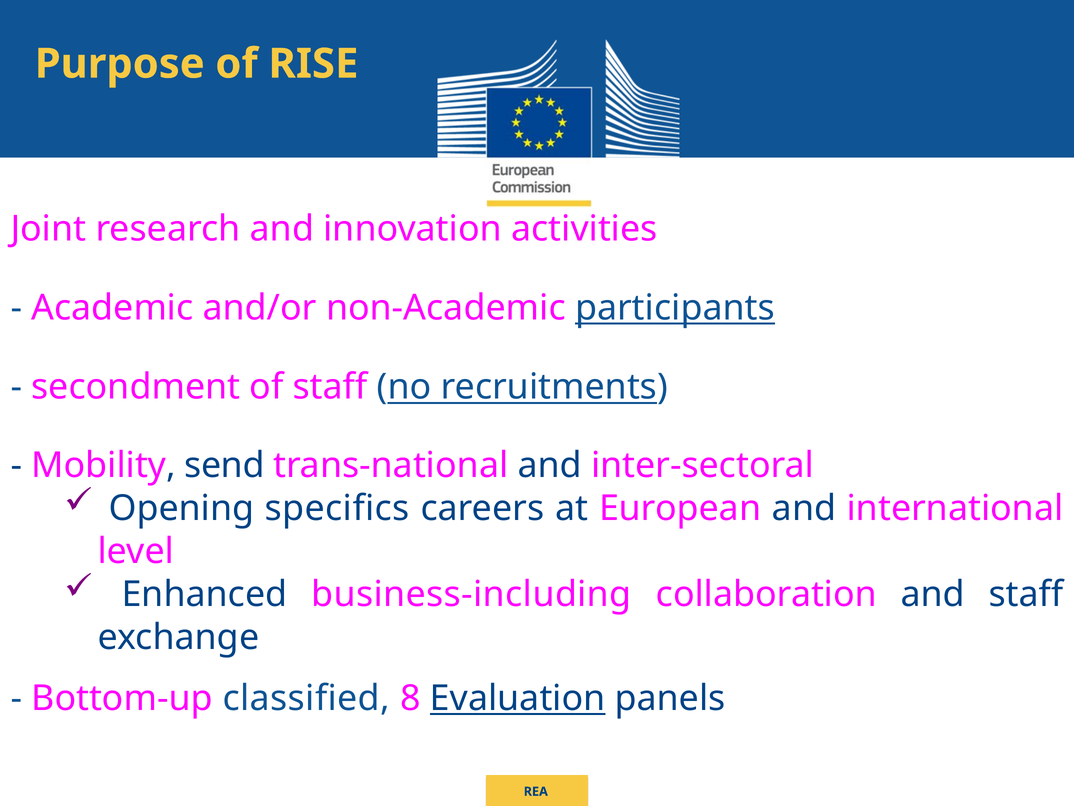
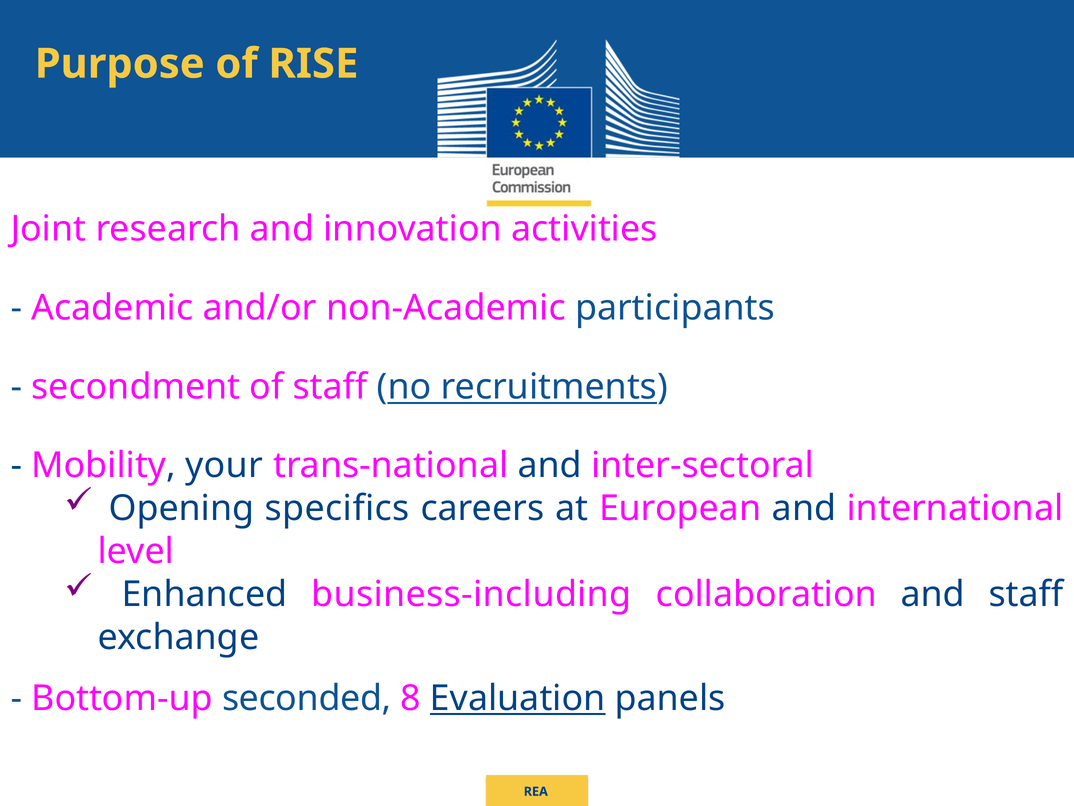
participants underline: present -> none
send: send -> your
classified: classified -> seconded
